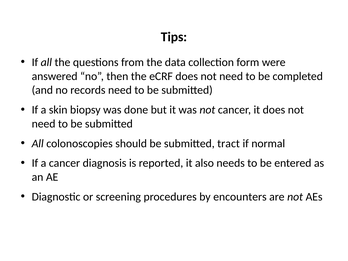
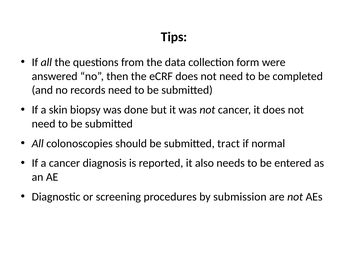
encounters: encounters -> submission
